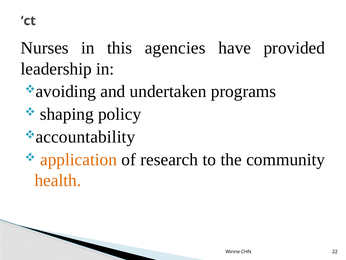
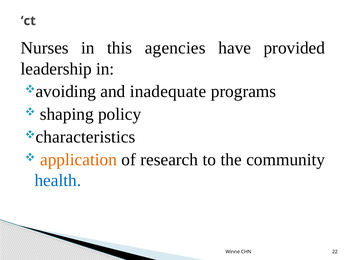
undertaken: undertaken -> inadequate
accountability: accountability -> characteristics
health colour: orange -> blue
